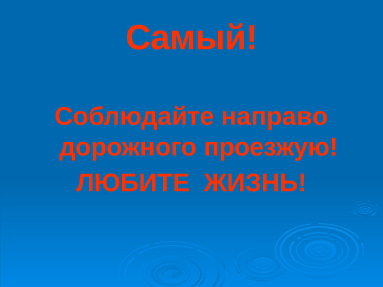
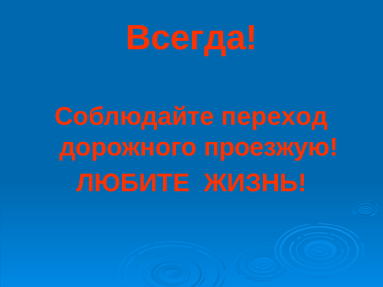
Самый: Самый -> Всегда
направо: направо -> переход
